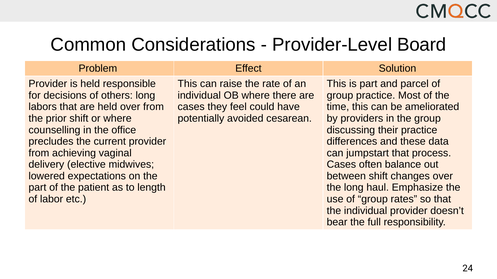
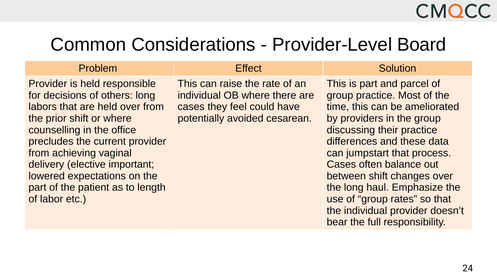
midwives: midwives -> important
